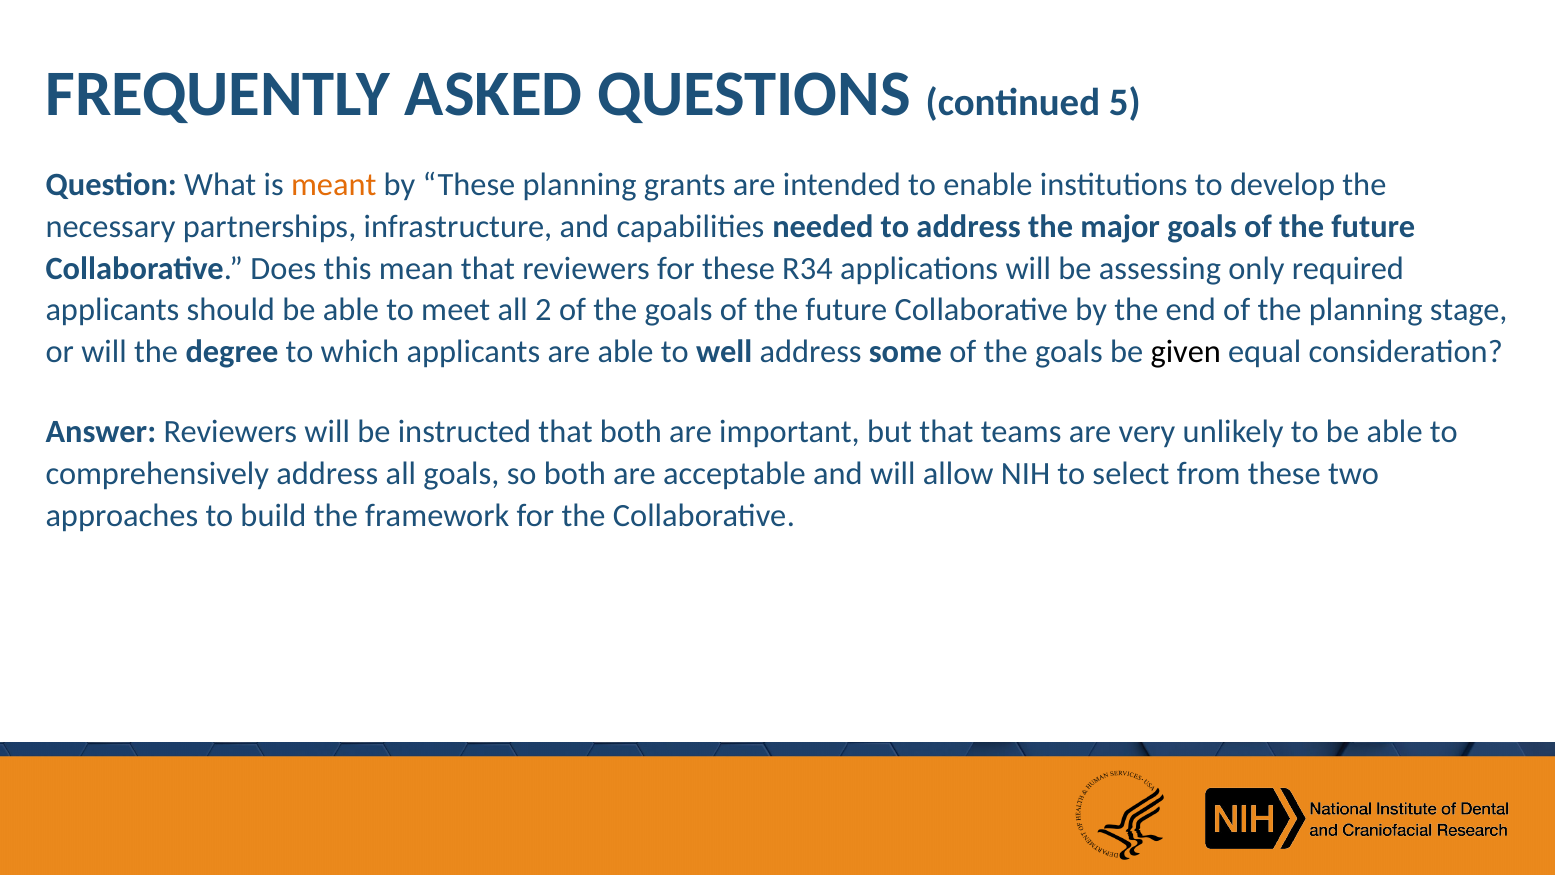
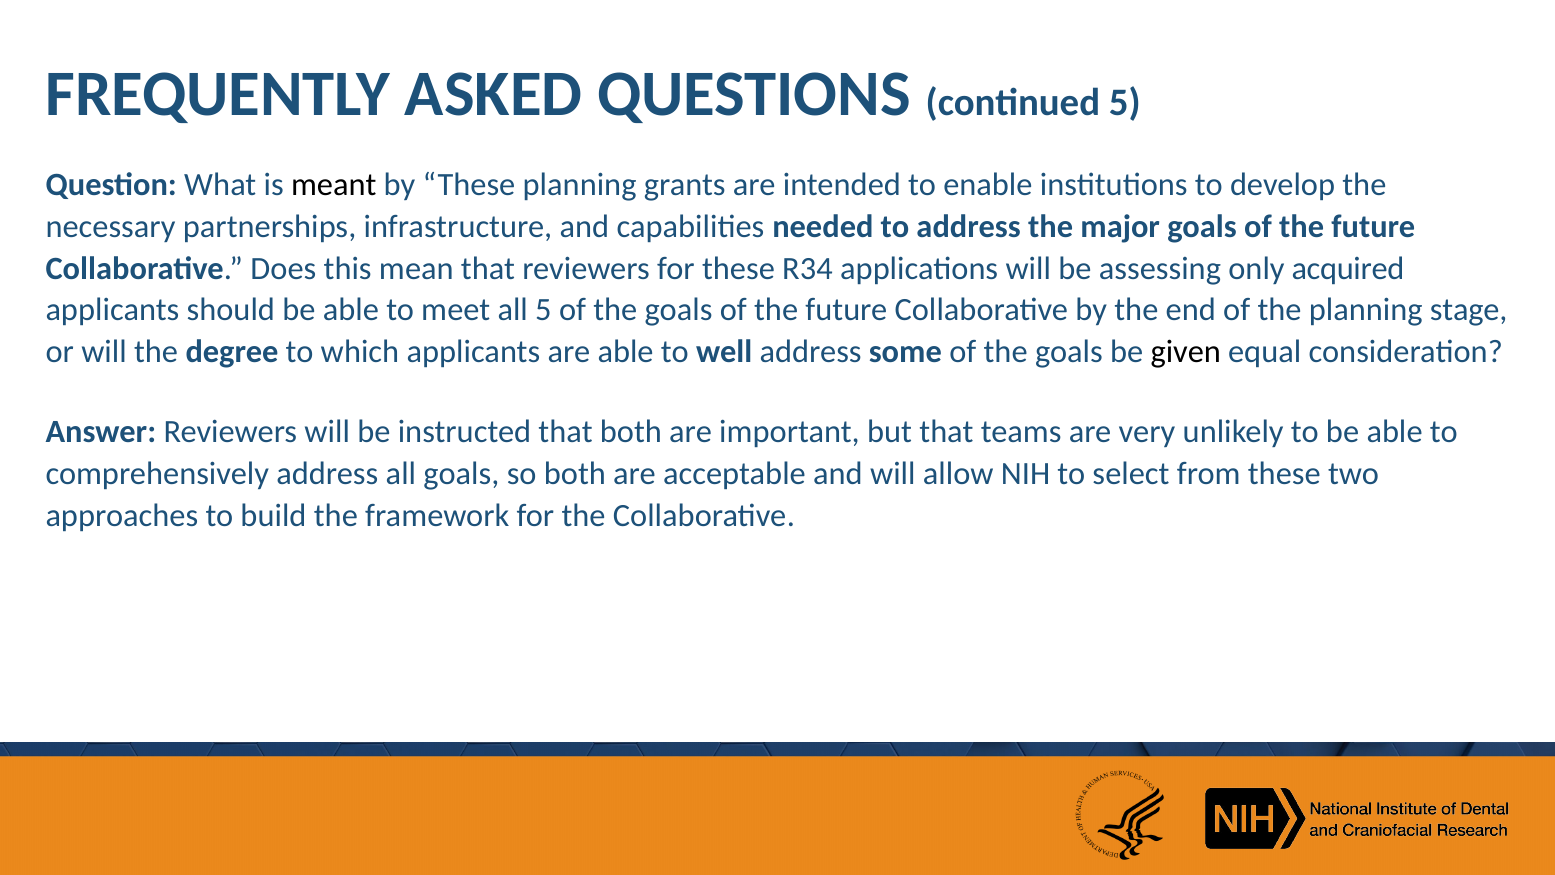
meant colour: orange -> black
required: required -> acquired
all 2: 2 -> 5
